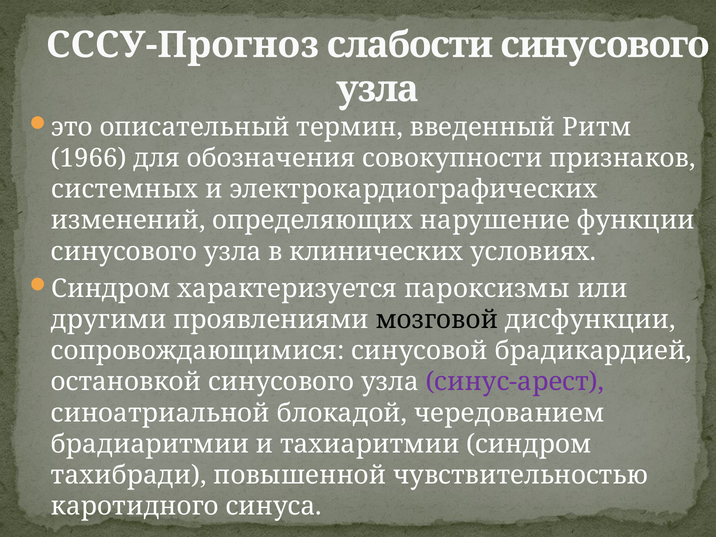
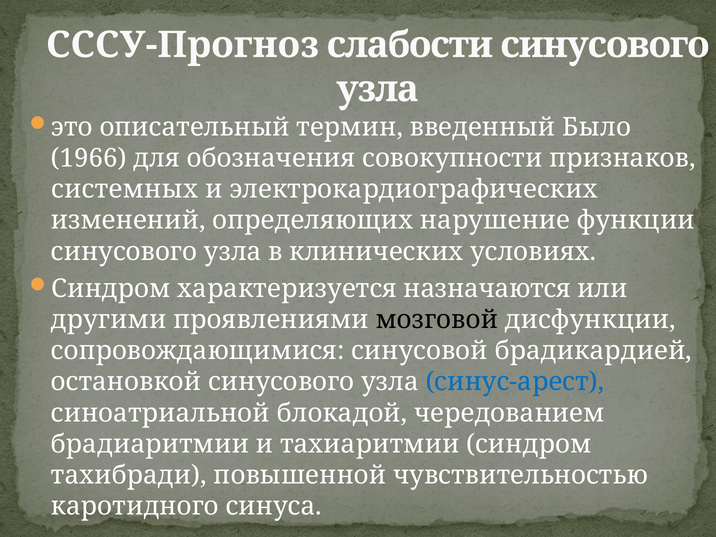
Ритм: Ритм -> Было
пароксизмы: пароксизмы -> назначаются
синус-арест colour: purple -> blue
